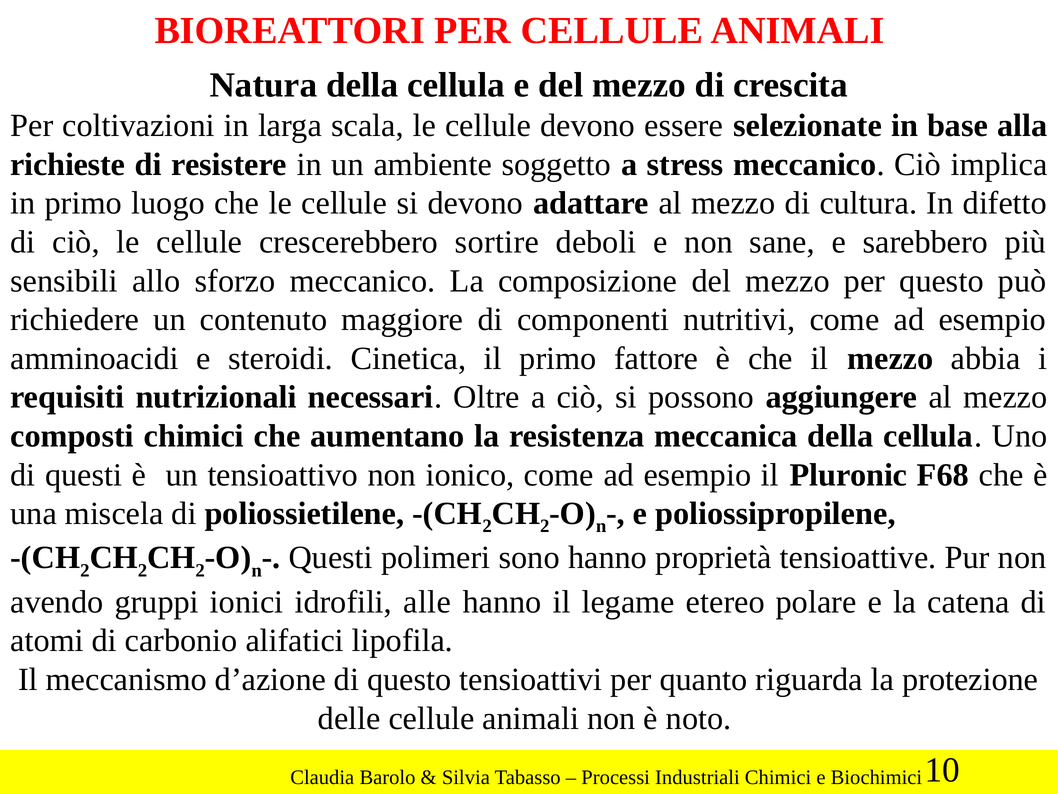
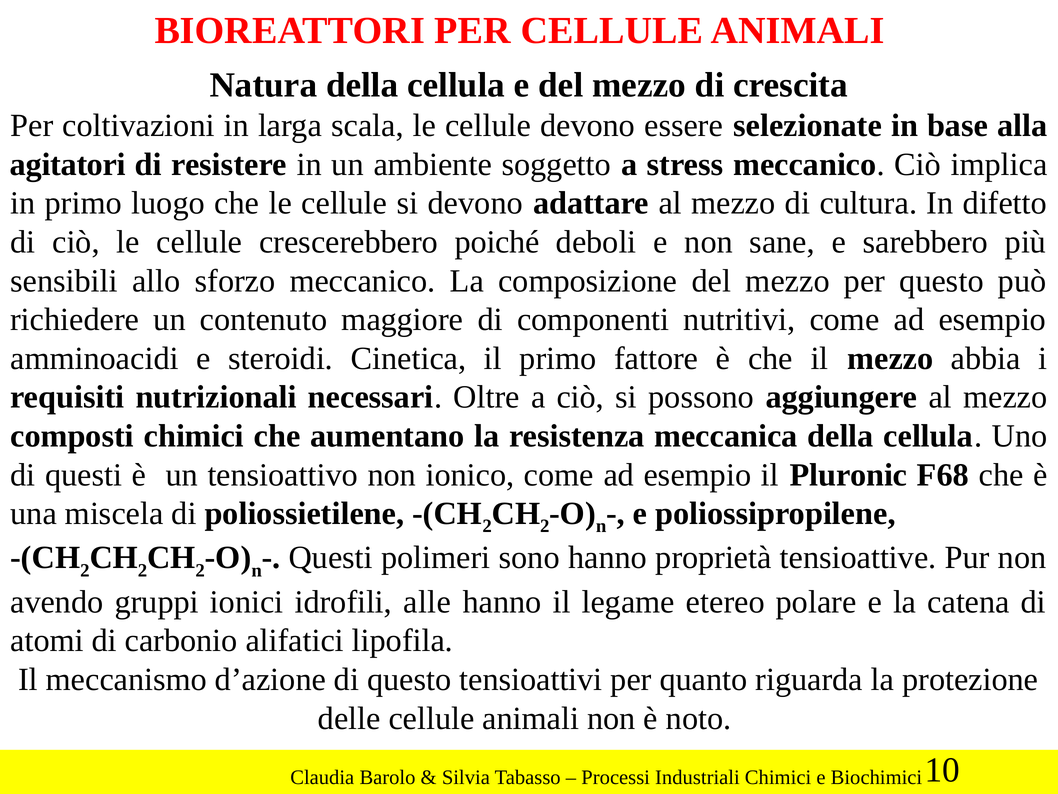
richieste: richieste -> agitatori
sortire: sortire -> poiché
